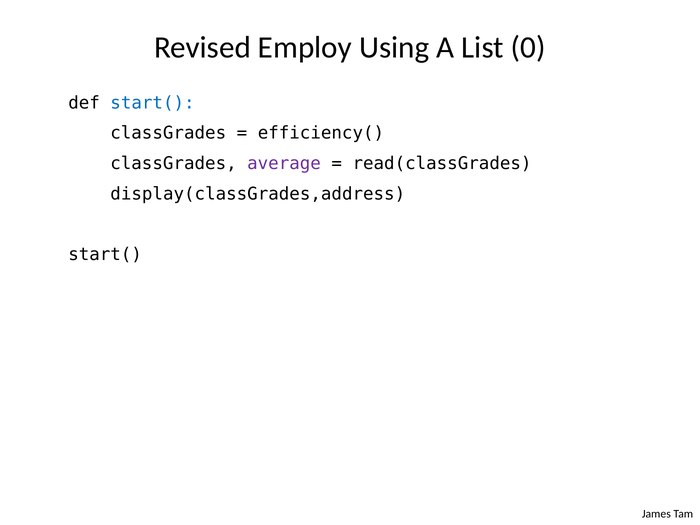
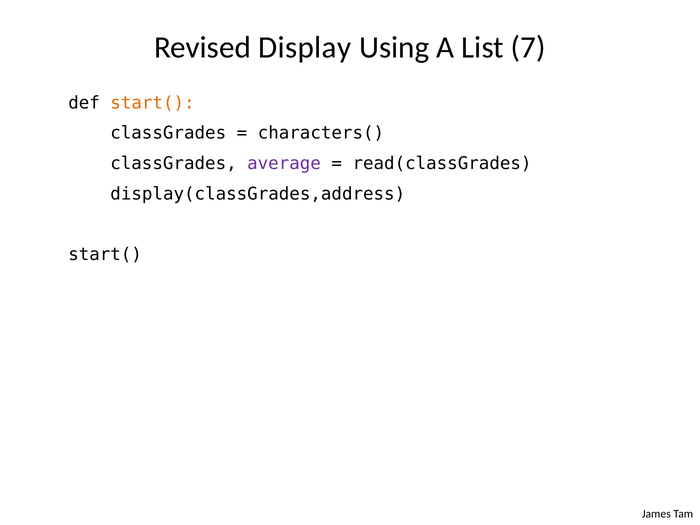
Employ: Employ -> Display
0: 0 -> 7
start( at (152, 103) colour: blue -> orange
efficiency(: efficiency( -> characters(
